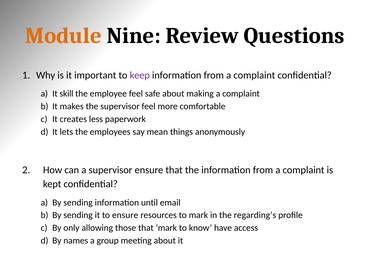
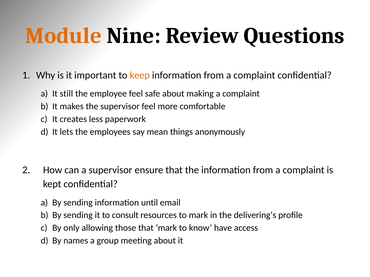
keep colour: purple -> orange
skill: skill -> still
to ensure: ensure -> consult
regarding’s: regarding’s -> delivering’s
